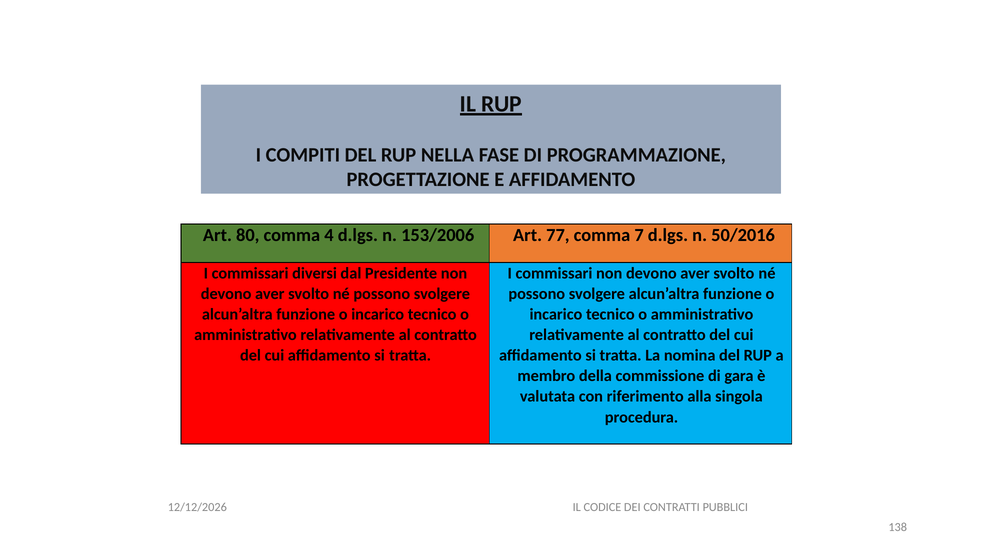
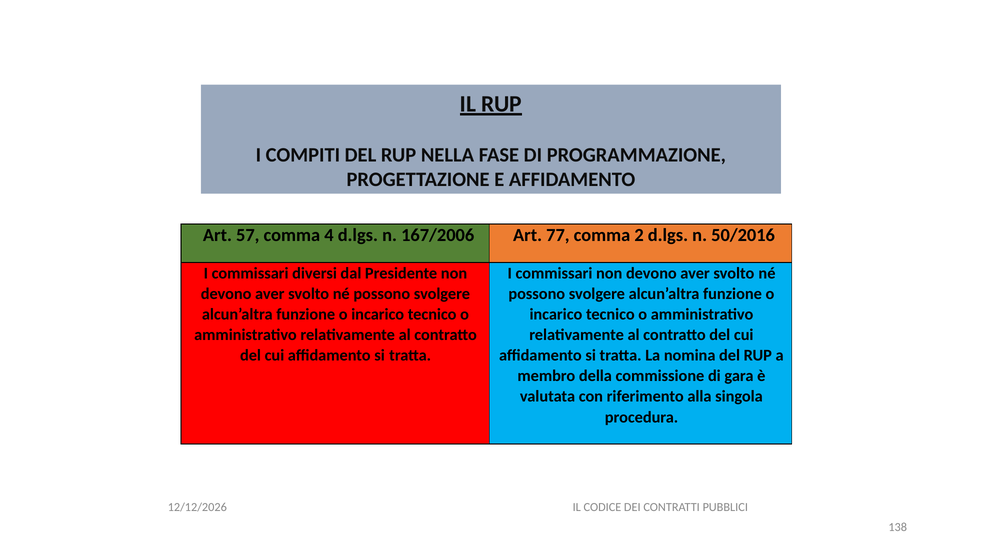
80: 80 -> 57
153/2006: 153/2006 -> 167/2006
7: 7 -> 2
